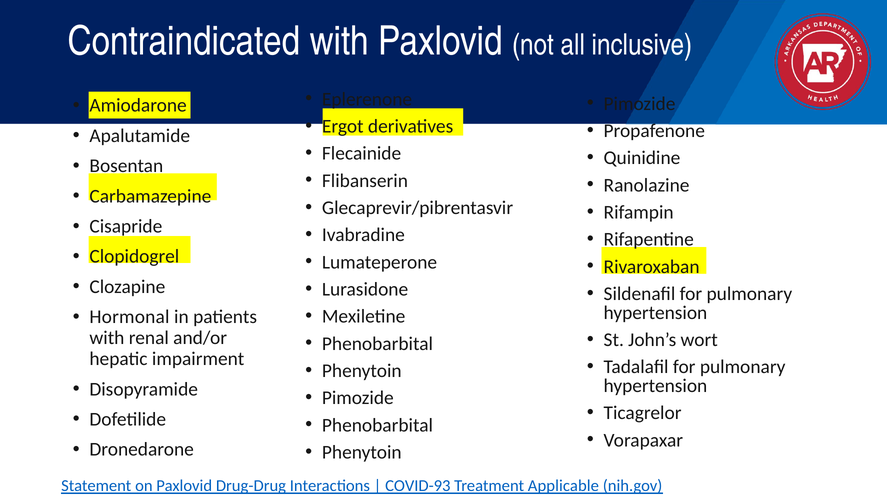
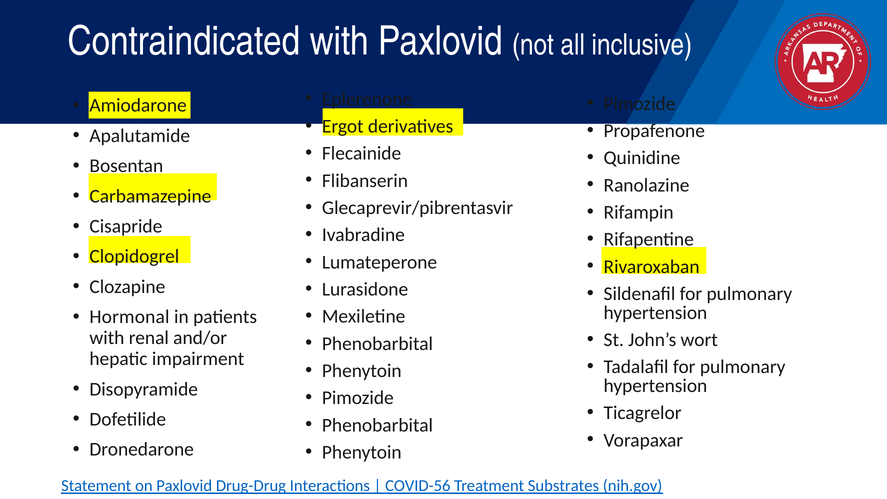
COVID-93: COVID-93 -> COVID-56
Applicable: Applicable -> Substrates
